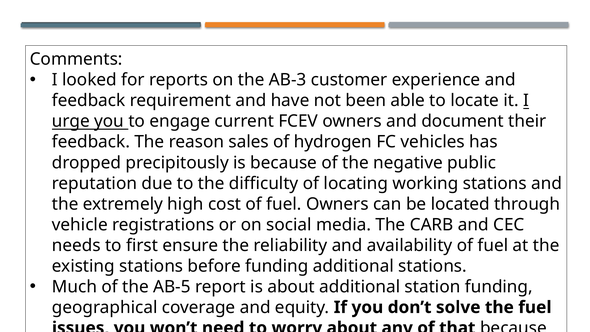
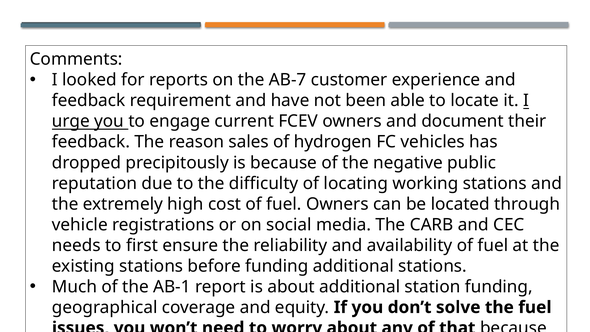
AB-3: AB-3 -> AB-7
AB-5: AB-5 -> AB-1
